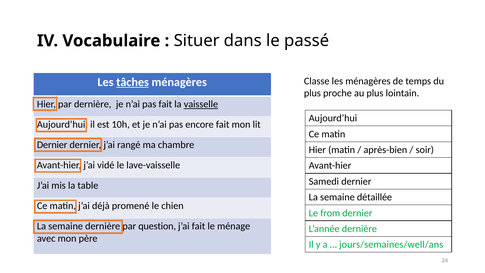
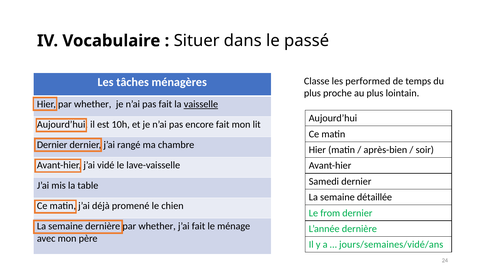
les ménagères: ménagères -> performed
tâches underline: present -> none
dernière at (93, 104): dernière -> whether
dernière par question: question -> whether
jours/semaines/well/ans: jours/semaines/well/ans -> jours/semaines/vidé/ans
